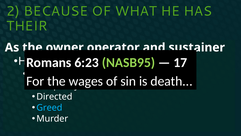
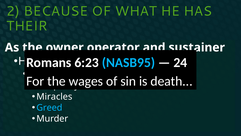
NASB95 colour: light green -> light blue
17: 17 -> 24
Directed: Directed -> Miracles
